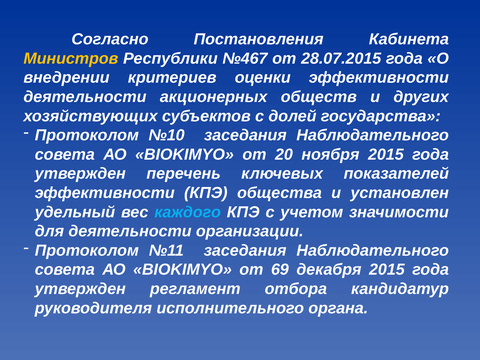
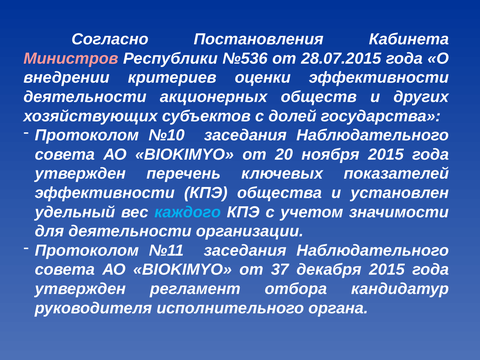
Министров colour: yellow -> pink
№467: №467 -> №536
69: 69 -> 37
